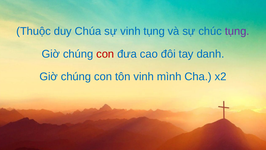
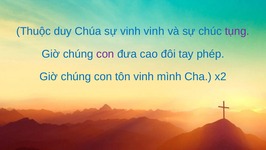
vinh tụng: tụng -> vinh
con at (105, 54) colour: red -> purple
danh: danh -> phép
